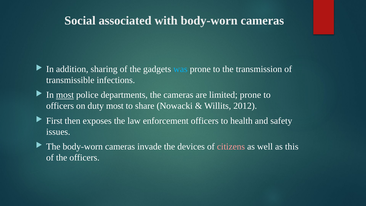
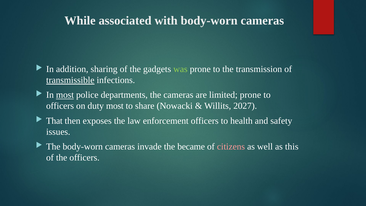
Social: Social -> While
was colour: light blue -> light green
transmissible underline: none -> present
2012: 2012 -> 2027
First: First -> That
devices: devices -> became
